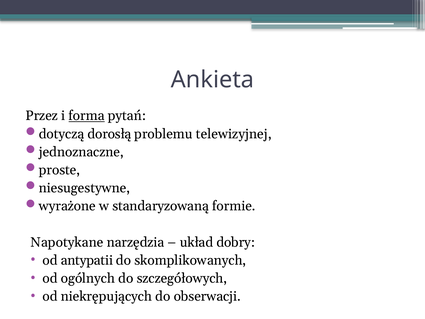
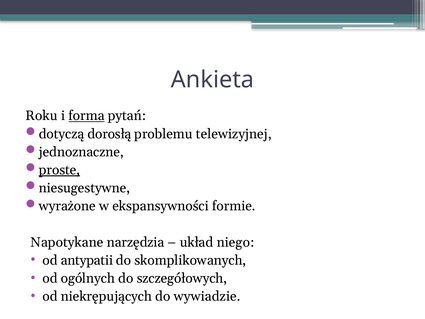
Przez: Przez -> Roku
proste underline: none -> present
standaryzowaną: standaryzowaną -> ekspansywności
dobry: dobry -> niego
obserwacji: obserwacji -> wywiadzie
